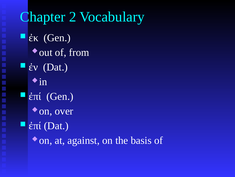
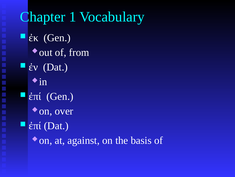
2: 2 -> 1
